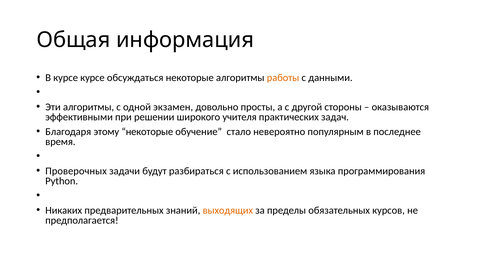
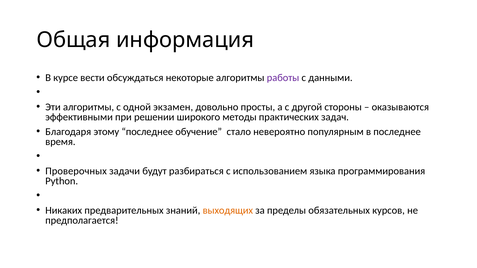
курсе курсе: курсе -> вести
работы colour: orange -> purple
учителя: учителя -> методы
этому некоторые: некоторые -> последнее
